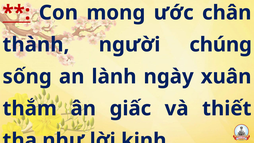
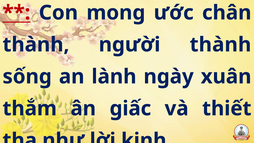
người chúng: chúng -> thành
